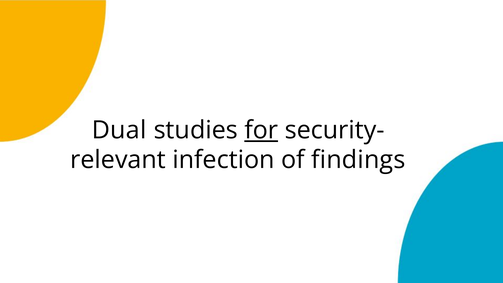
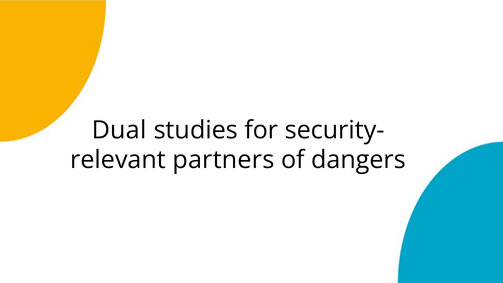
for underline: present -> none
infection: infection -> partners
findings: findings -> dangers
